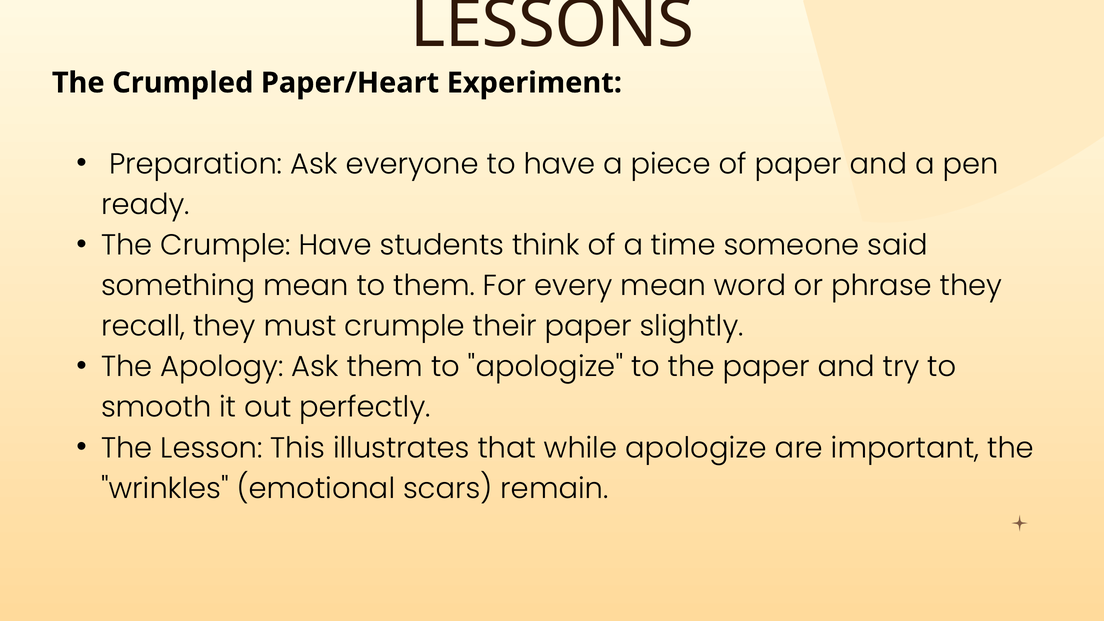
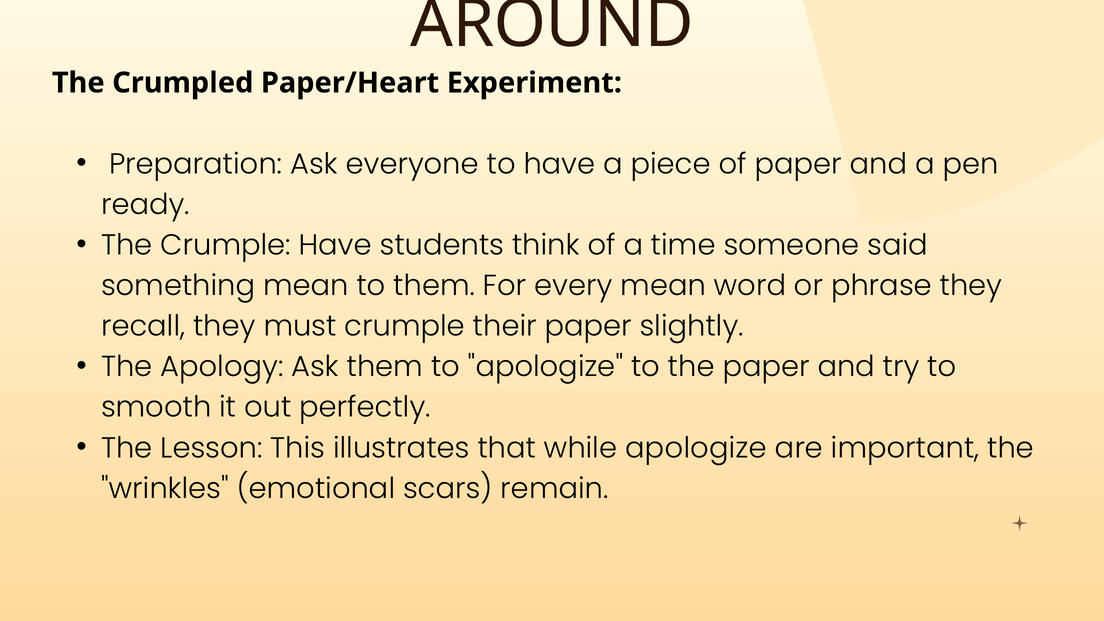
LESSONS: LESSONS -> AROUND
